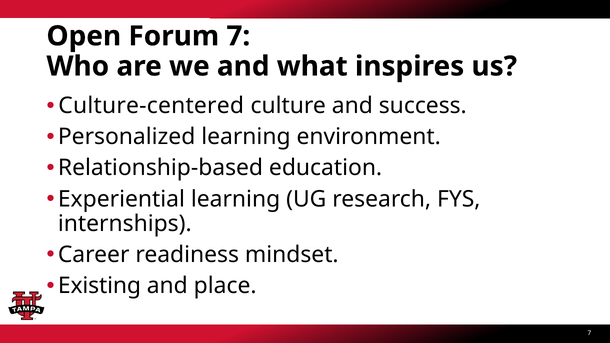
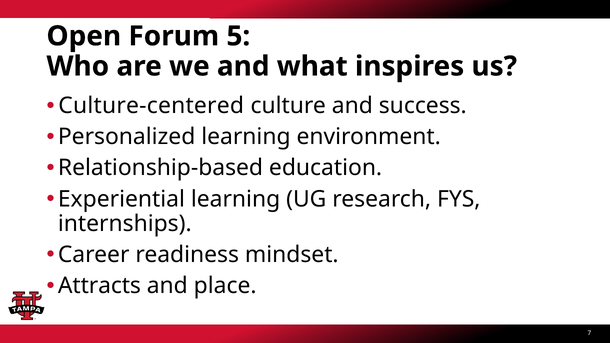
Forum 7: 7 -> 5
Existing: Existing -> Attracts
